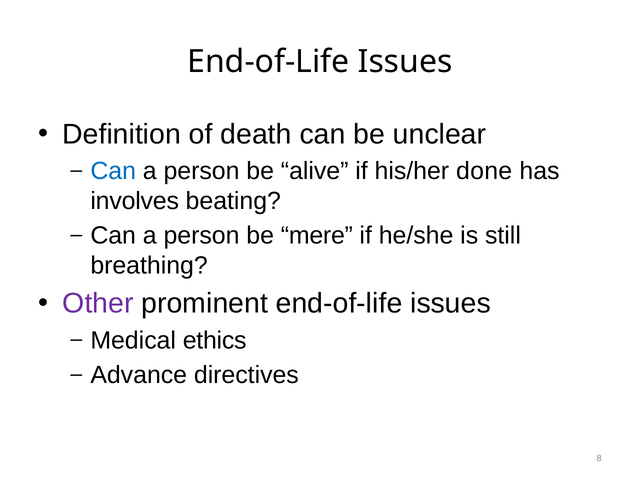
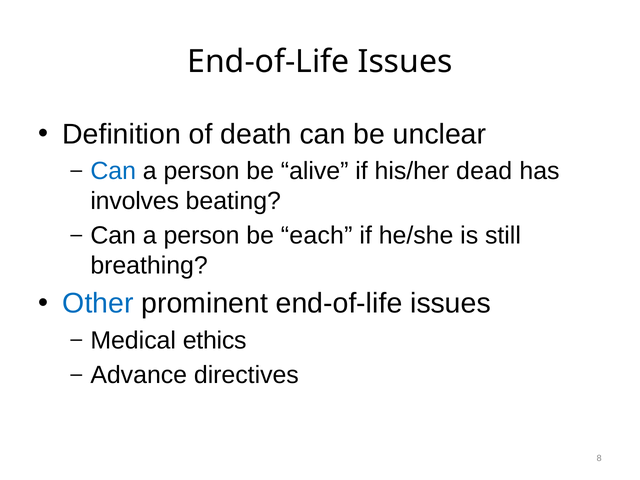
done: done -> dead
mere: mere -> each
Other colour: purple -> blue
